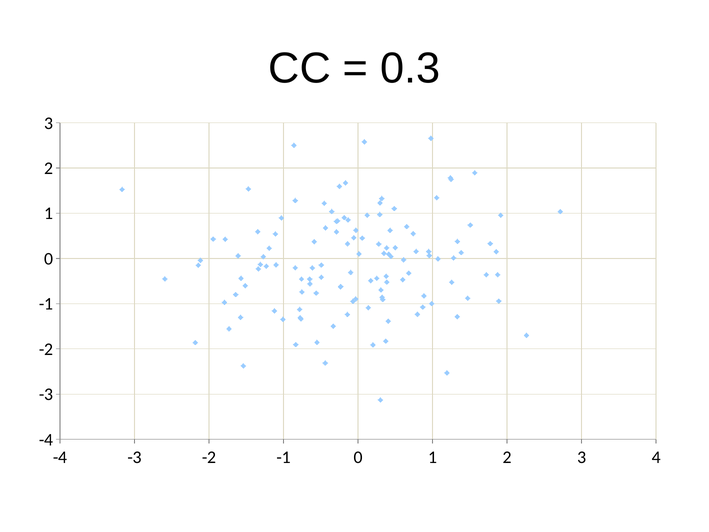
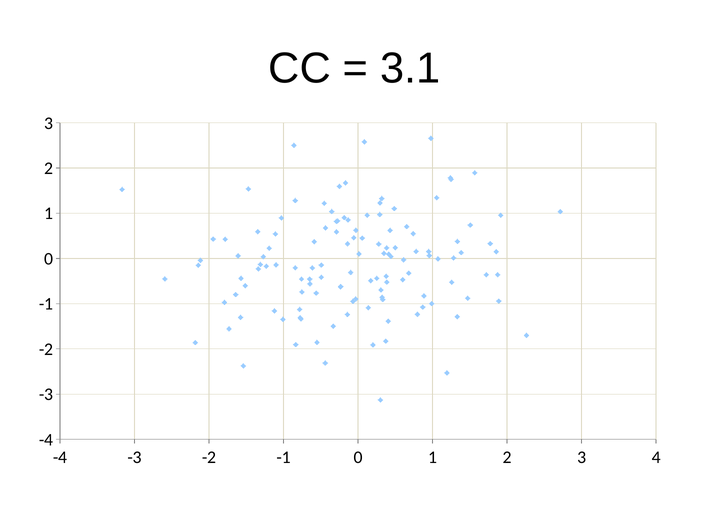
0.3: 0.3 -> 3.1
